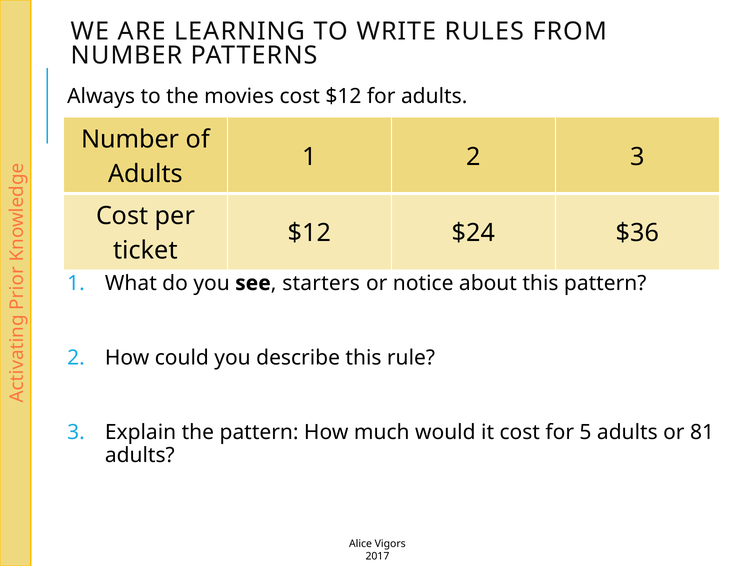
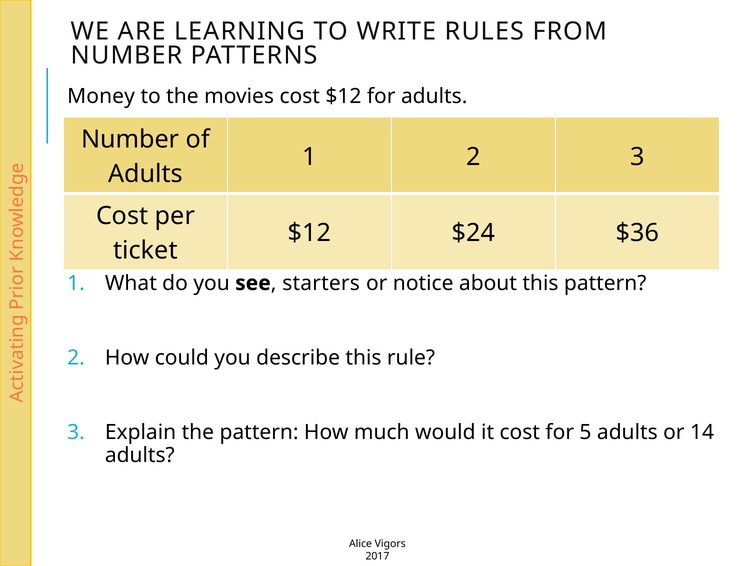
Always: Always -> Money
81: 81 -> 14
